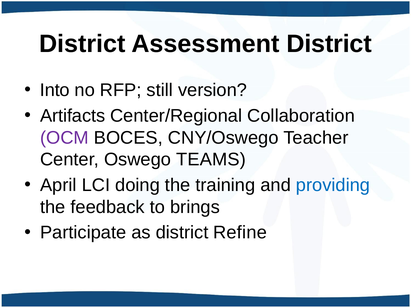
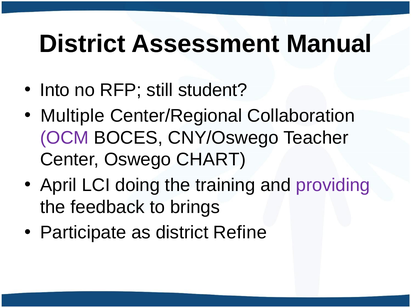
Assessment District: District -> Manual
version: version -> student
Artifacts: Artifacts -> Multiple
TEAMS: TEAMS -> CHART
providing colour: blue -> purple
